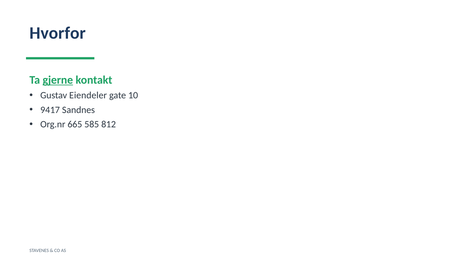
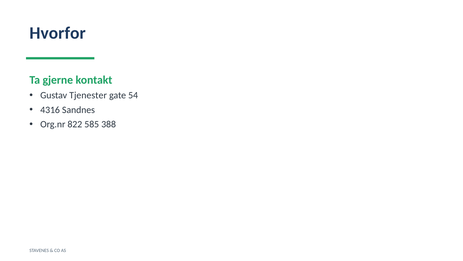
gjerne underline: present -> none
Eiendeler: Eiendeler -> Tjenester
10: 10 -> 54
9417: 9417 -> 4316
665: 665 -> 822
812: 812 -> 388
